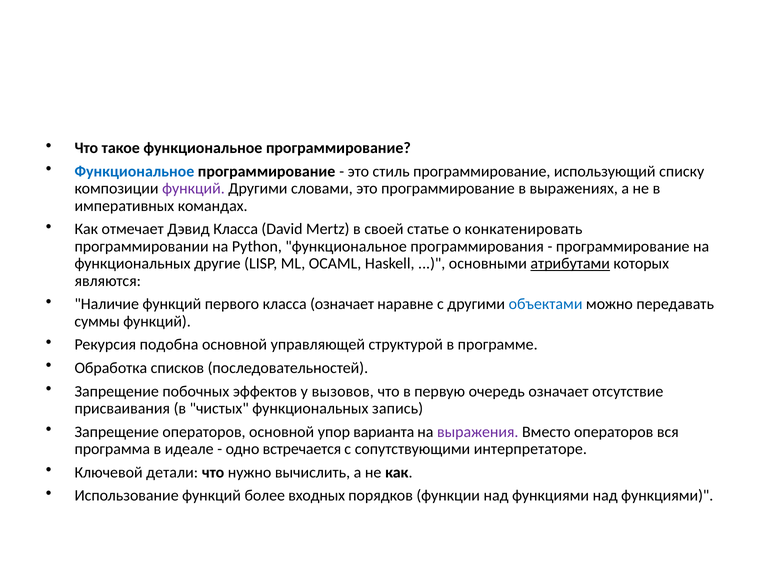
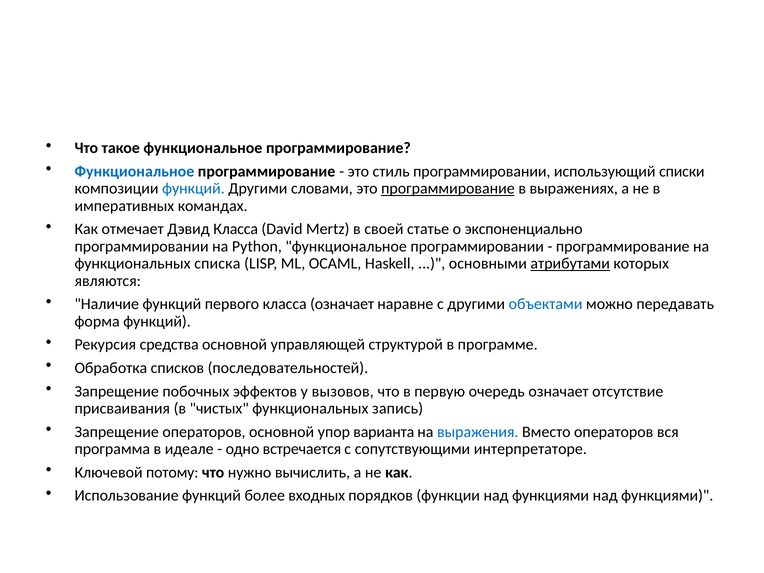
стиль программирование: программирование -> программировании
списку: списку -> списки
функций at (193, 189) colour: purple -> blue
программирование at (448, 189) underline: none -> present
конкатенировать: конкатенировать -> экспоненциально
функциональное программирования: программирования -> программировании
другие: другие -> списка
суммы: суммы -> форма
подобна: подобна -> средства
выражения colour: purple -> blue
детали: детали -> потому
